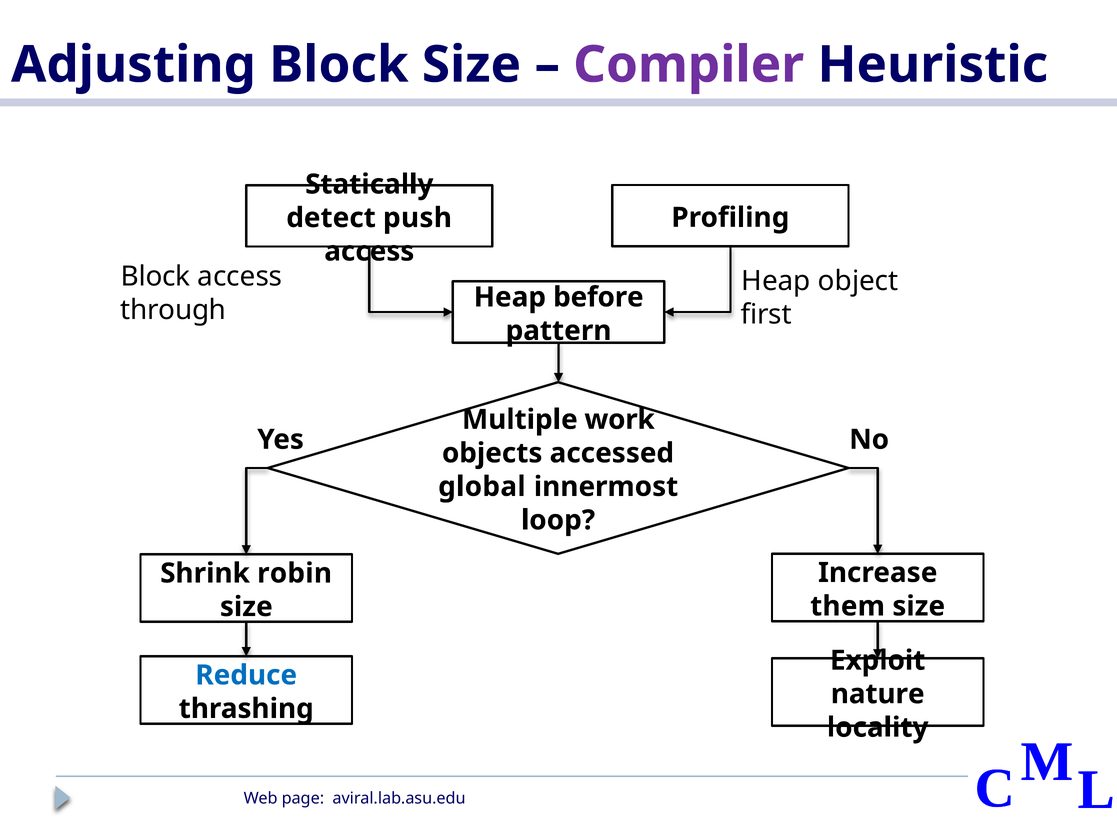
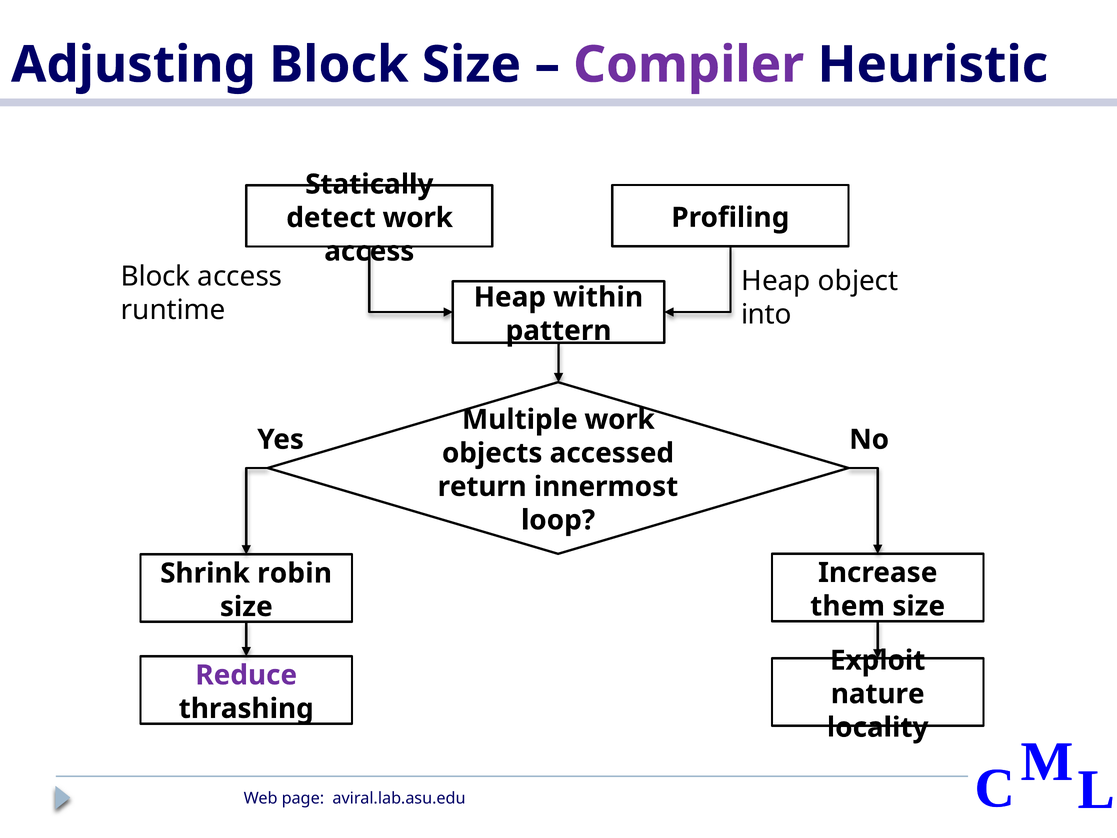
detect push: push -> work
before: before -> within
through: through -> runtime
first: first -> into
global: global -> return
Reduce colour: blue -> purple
